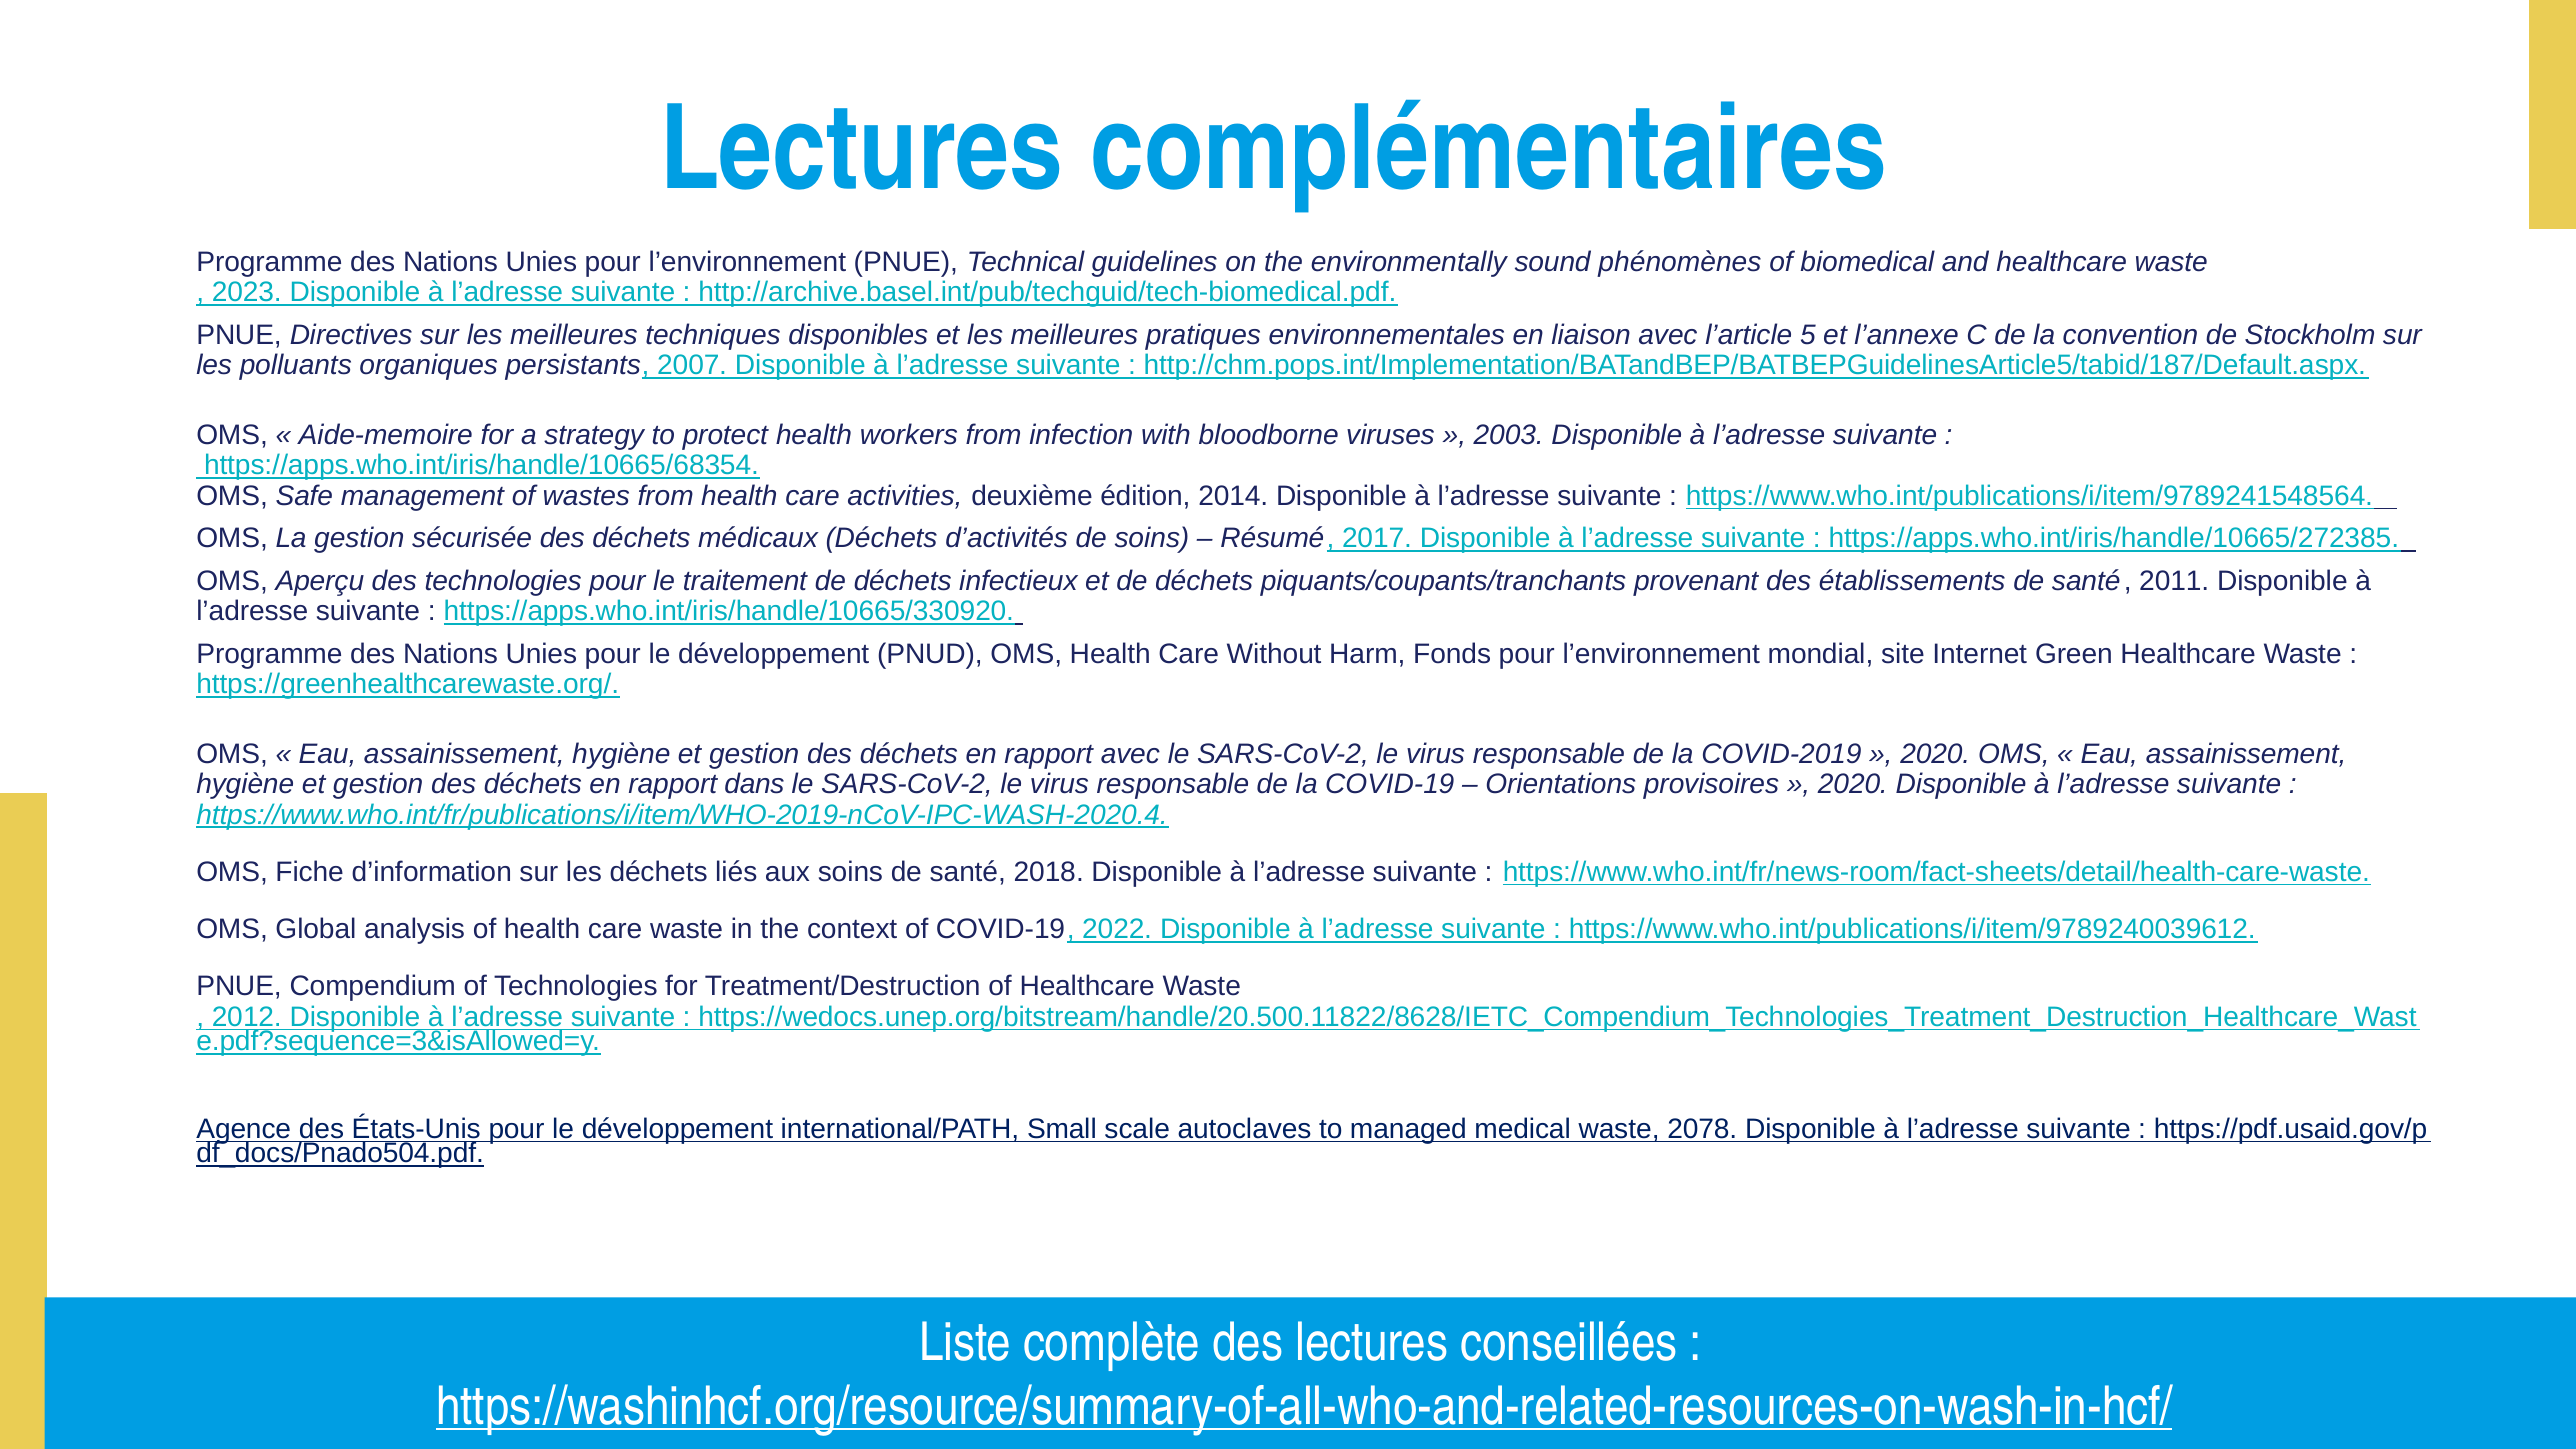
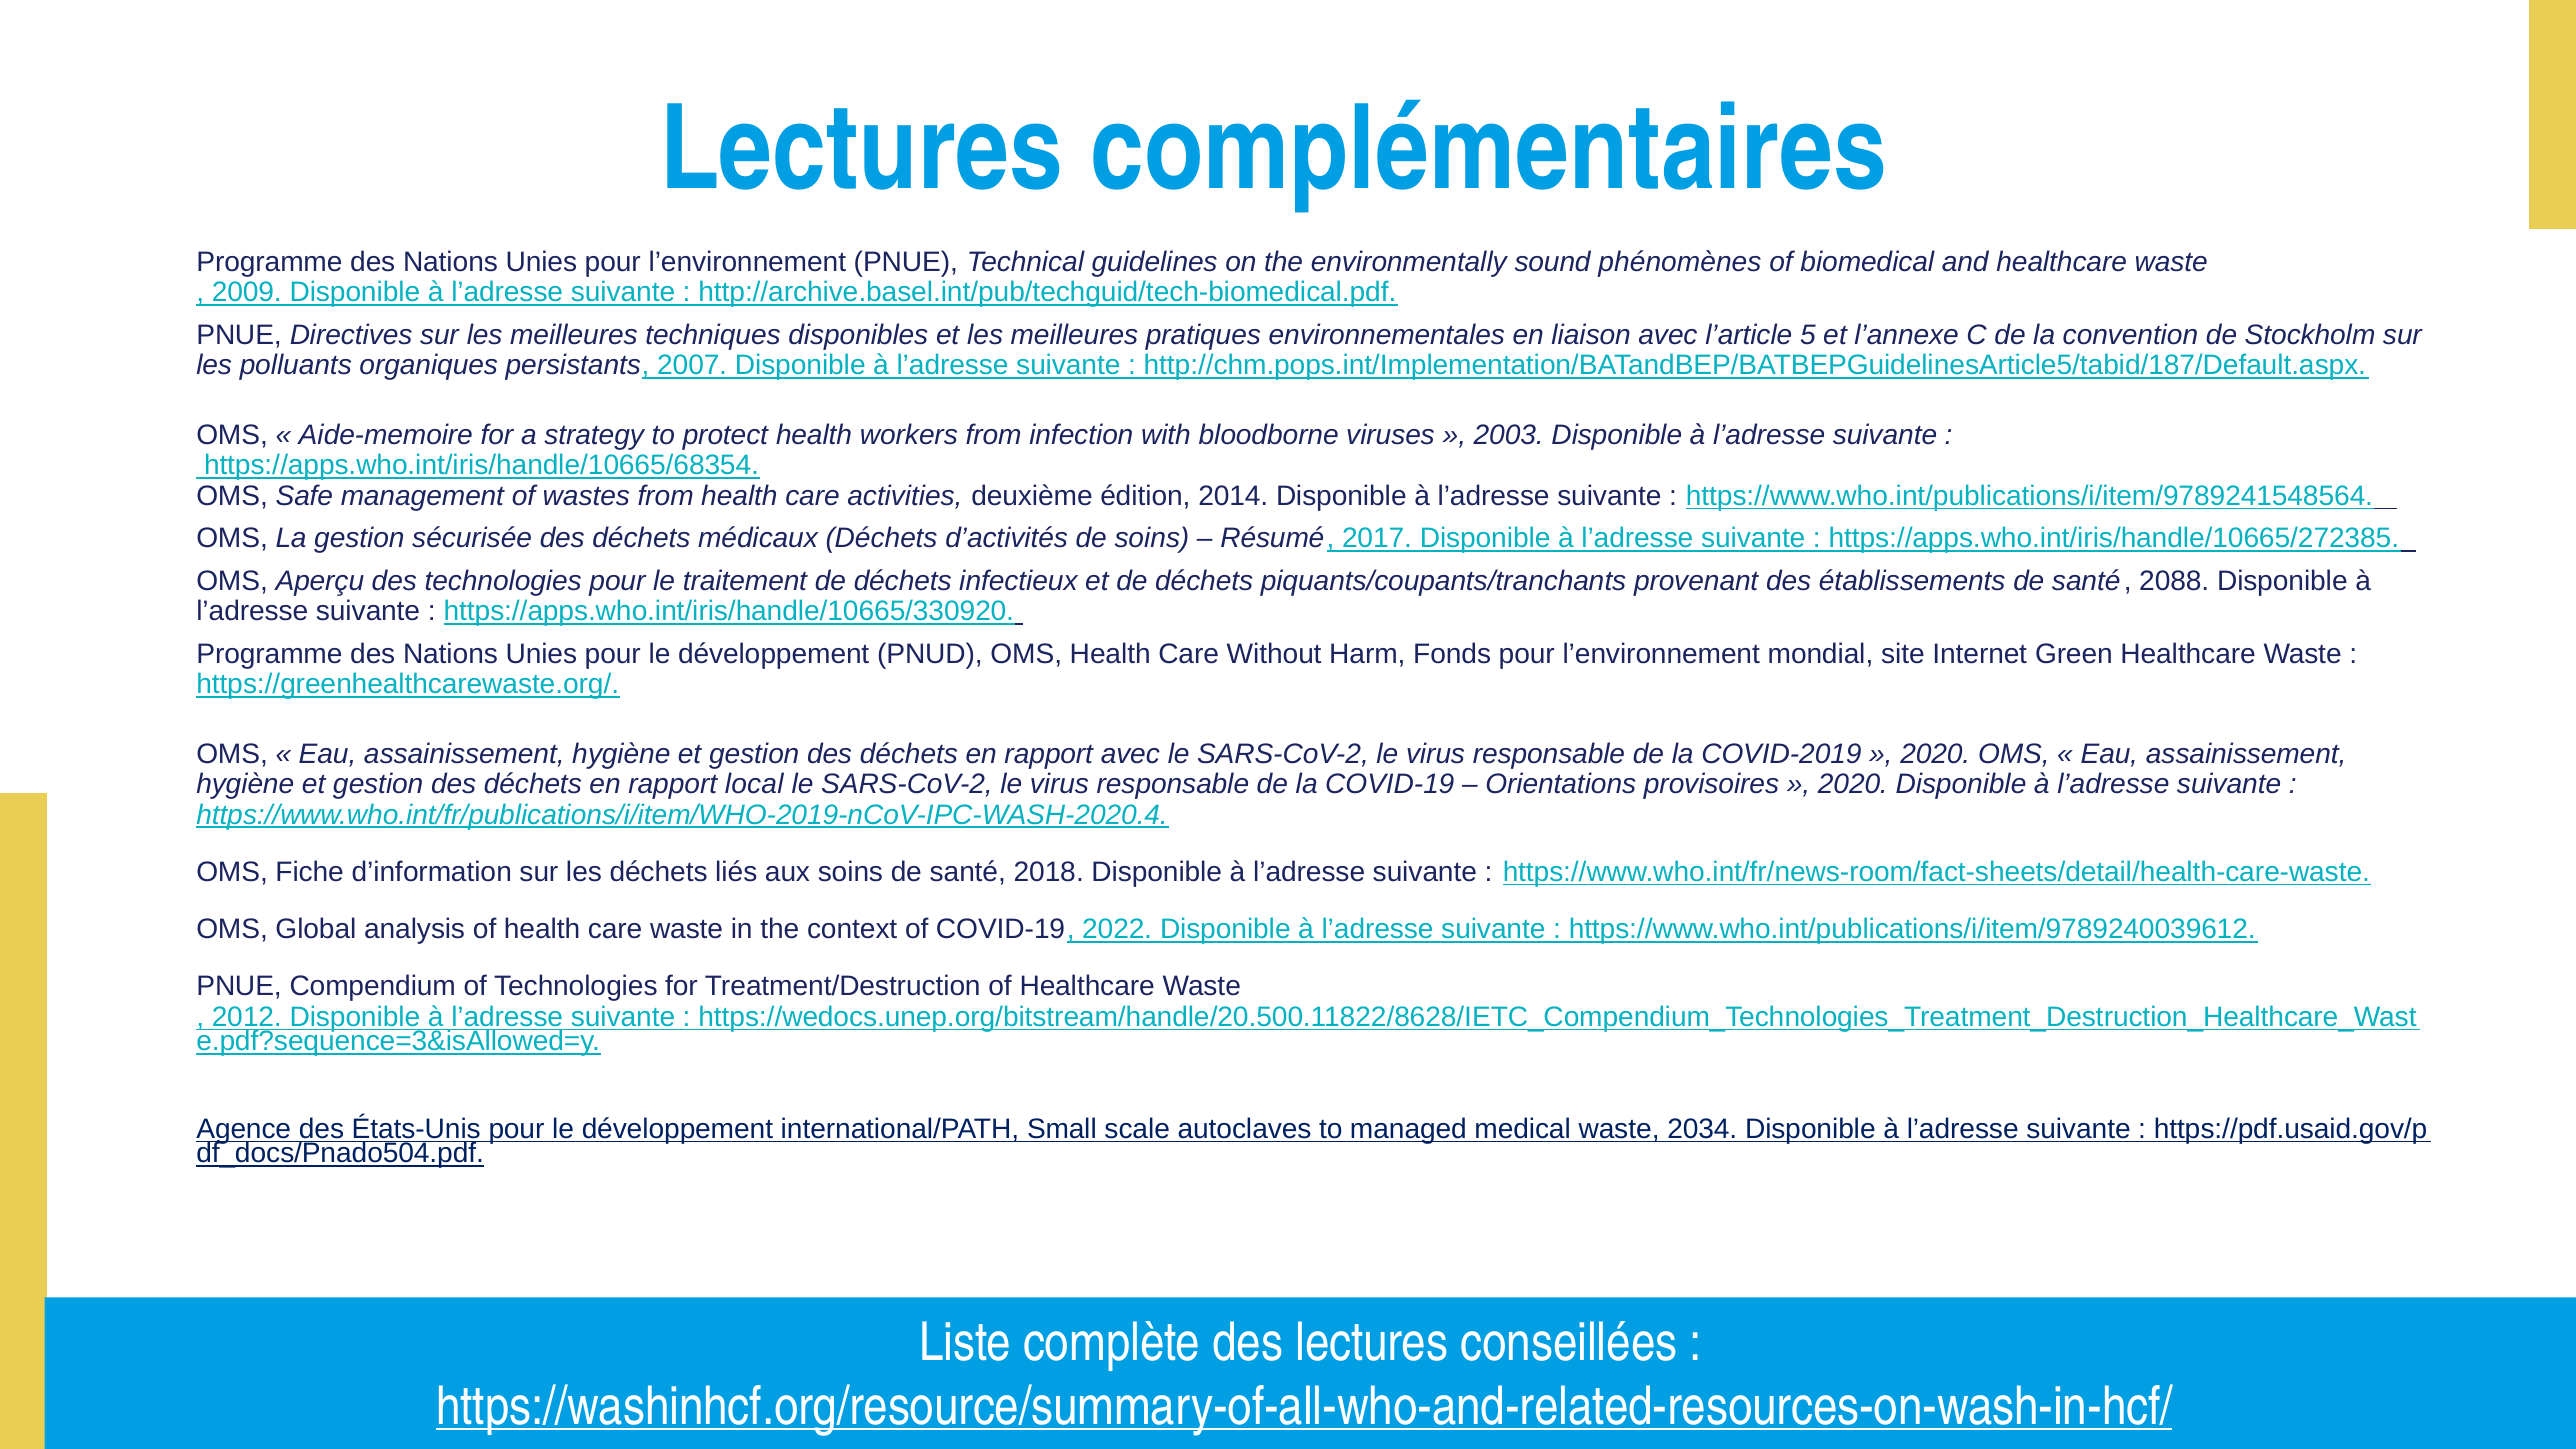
2023: 2023 -> 2009
2011: 2011 -> 2088
dans: dans -> local
2078: 2078 -> 2034
